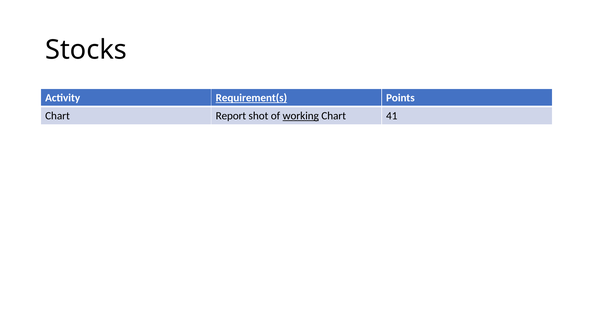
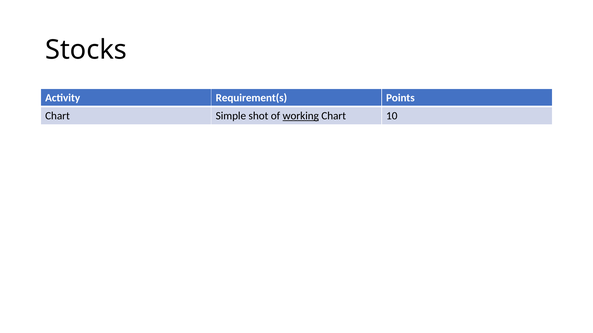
Requirement(s underline: present -> none
Report: Report -> Simple
41: 41 -> 10
